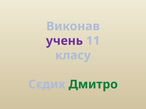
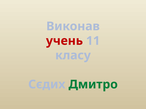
учень colour: purple -> red
